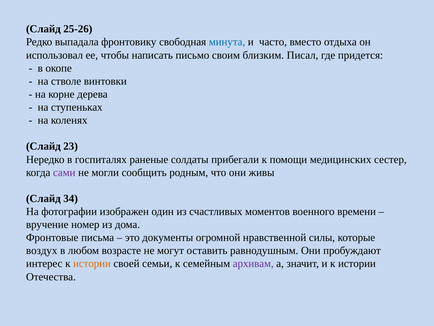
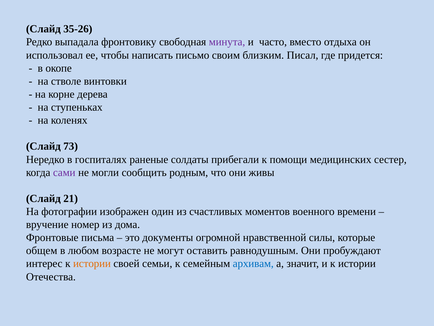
25-26: 25-26 -> 35-26
минута colour: blue -> purple
23: 23 -> 73
34: 34 -> 21
воздух: воздух -> общем
архивам colour: purple -> blue
